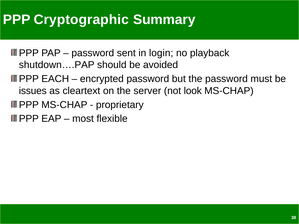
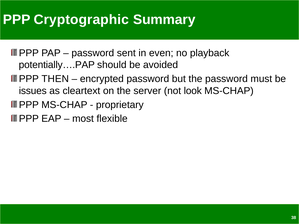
login: login -> even
shutdown….PAP: shutdown….PAP -> potentially….PAP
EACH: EACH -> THEN
